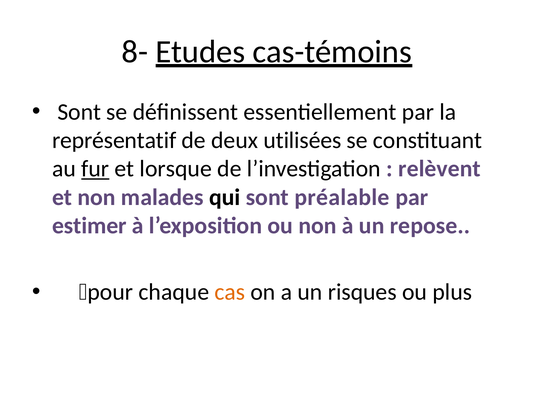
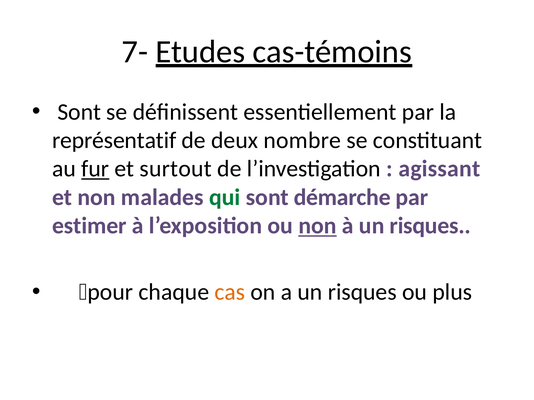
8-: 8- -> 7-
utilisées: utilisées -> nombre
lorsque: lorsque -> surtout
relèvent: relèvent -> agissant
qui colour: black -> green
préalable: préalable -> démarche
non at (317, 226) underline: none -> present
à un repose: repose -> risques
